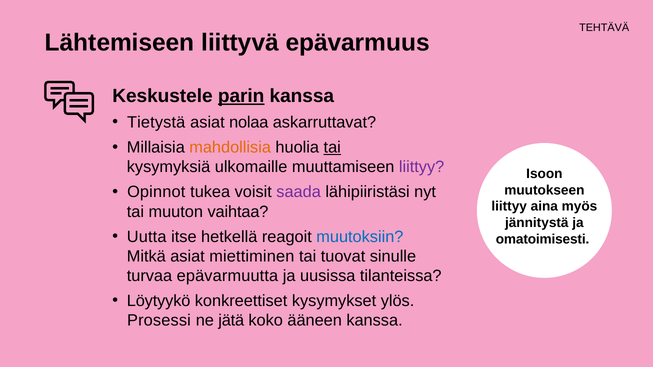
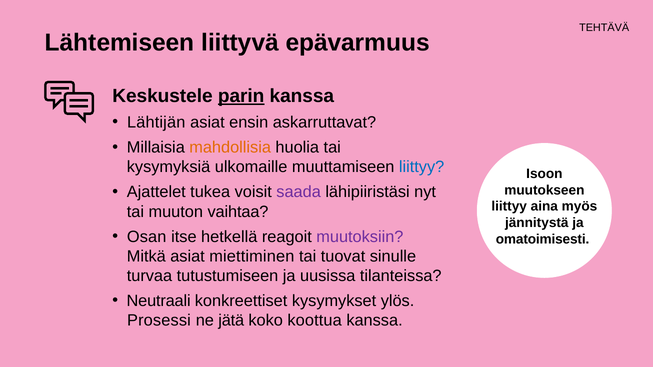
Tietystä: Tietystä -> Lähtijän
nolaa: nolaa -> ensin
tai at (332, 148) underline: present -> none
liittyy at (422, 167) colour: purple -> blue
Opinnot: Opinnot -> Ajattelet
Uutta: Uutta -> Osan
muutoksiin colour: blue -> purple
epävarmuutta: epävarmuutta -> tutustumiseen
Löytyykö: Löytyykö -> Neutraali
ääneen: ääneen -> koottua
